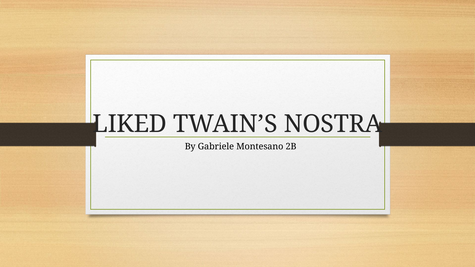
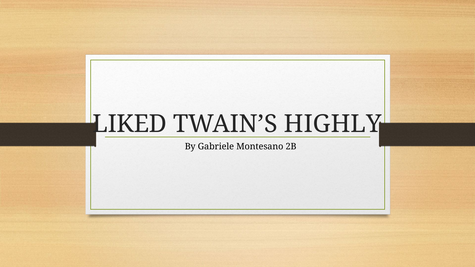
NOSTRA: NOSTRA -> HIGHLY
